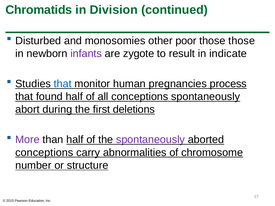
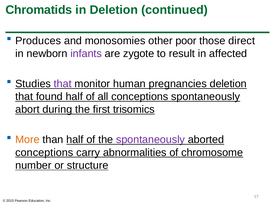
in Division: Division -> Deletion
Disturbed: Disturbed -> Produces
those those: those -> direct
indicate: indicate -> affected
that at (63, 84) colour: blue -> purple
pregnancies process: process -> deletion
deletions: deletions -> trisomics
More colour: purple -> orange
